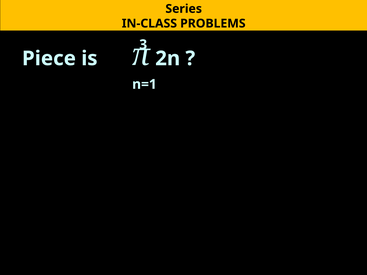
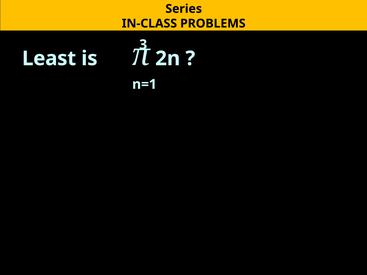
Piece: Piece -> Least
